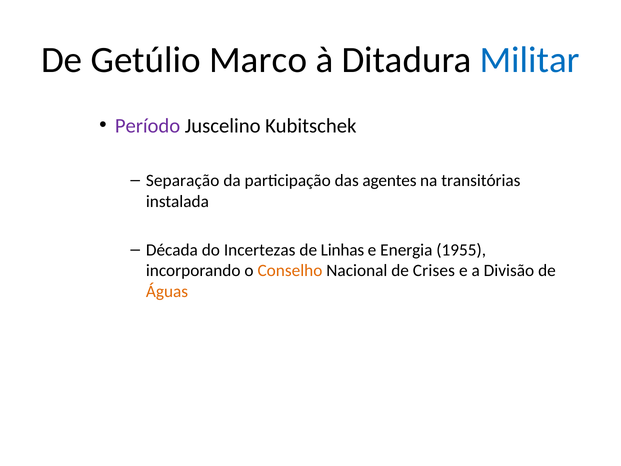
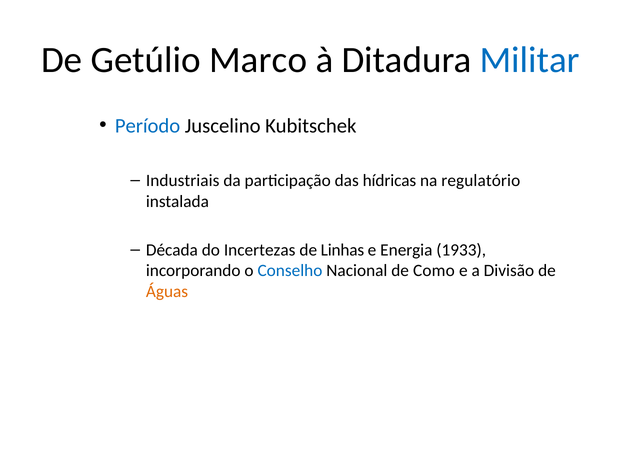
Período colour: purple -> blue
Separação: Separação -> Industriais
agentes: agentes -> hídricas
transitórias: transitórias -> regulatório
1955: 1955 -> 1933
Conselho colour: orange -> blue
Crises: Crises -> Como
